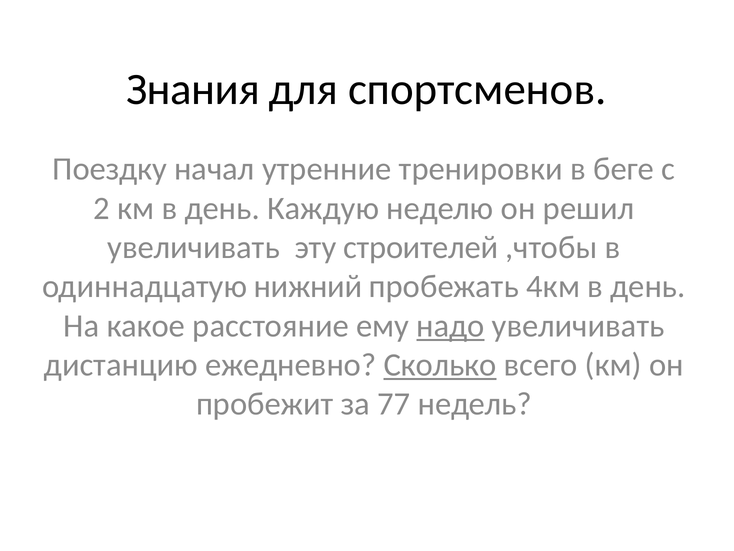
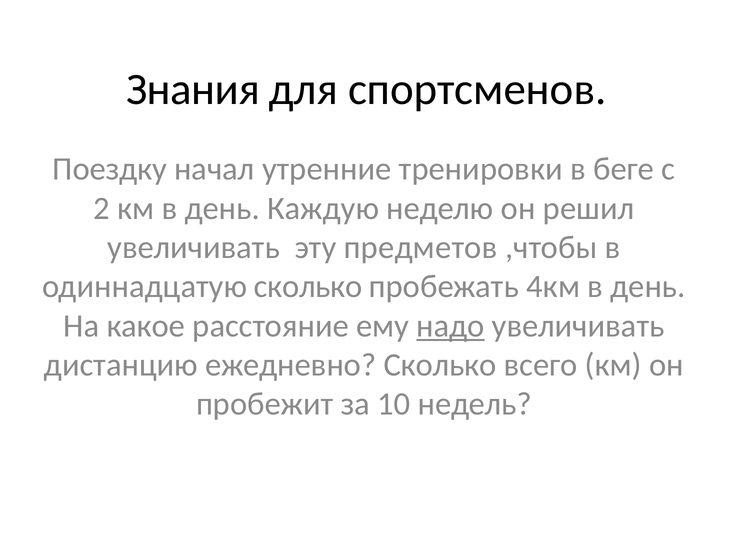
строителей: строителей -> предметов
одиннадцатую нижний: нижний -> сколько
Сколько at (440, 365) underline: present -> none
77: 77 -> 10
